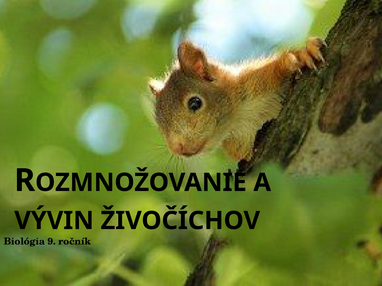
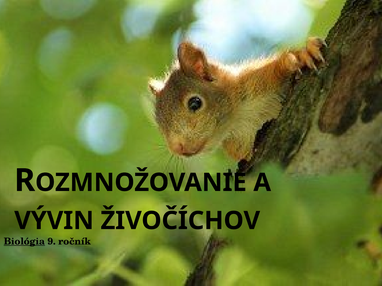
Biológia underline: none -> present
